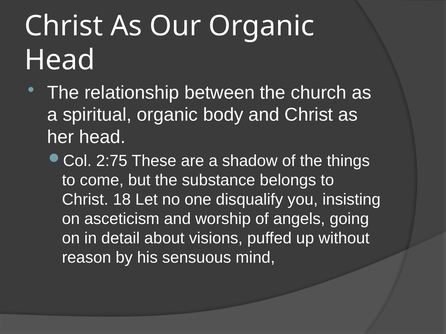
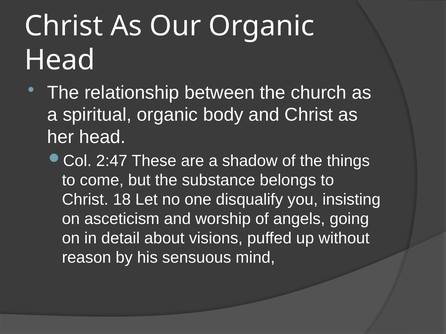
2:75: 2:75 -> 2:47
